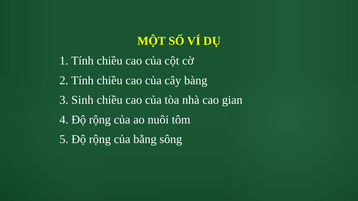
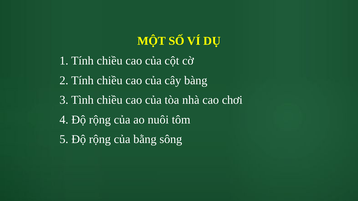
Sinh: Sinh -> Tình
gian: gian -> chơi
